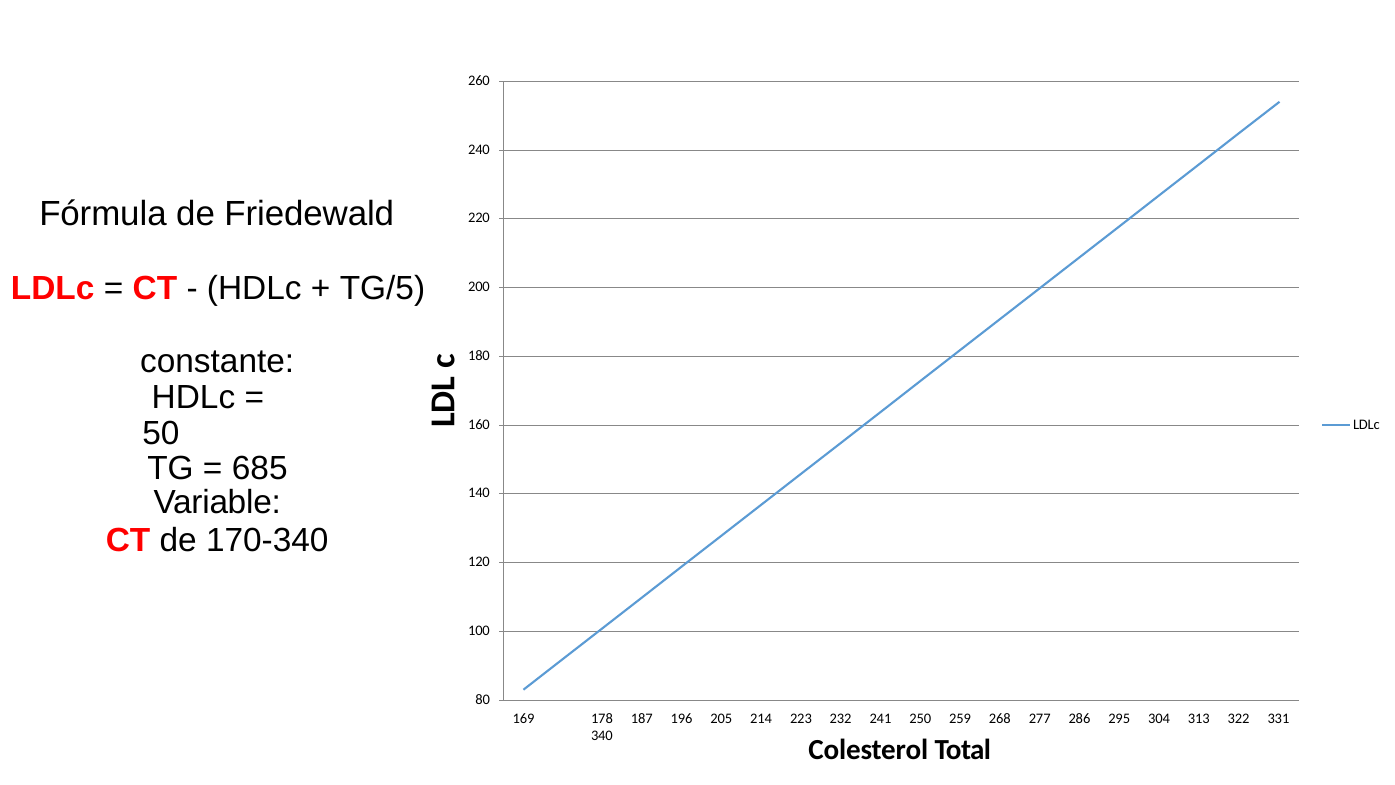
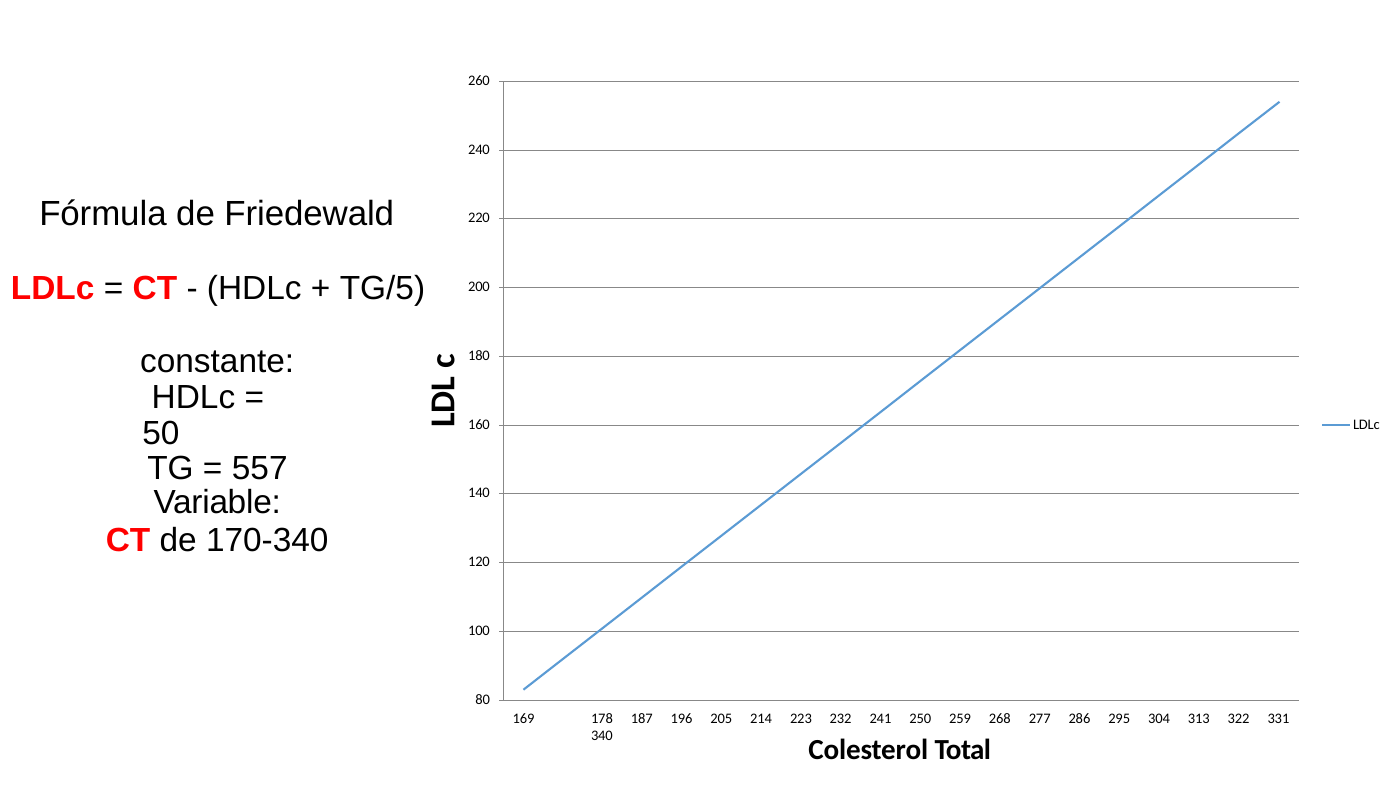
685: 685 -> 557
